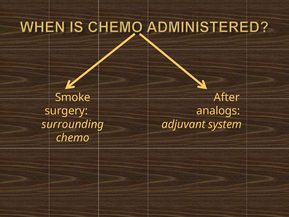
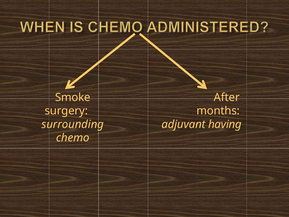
analogs: analogs -> months
system: system -> having
